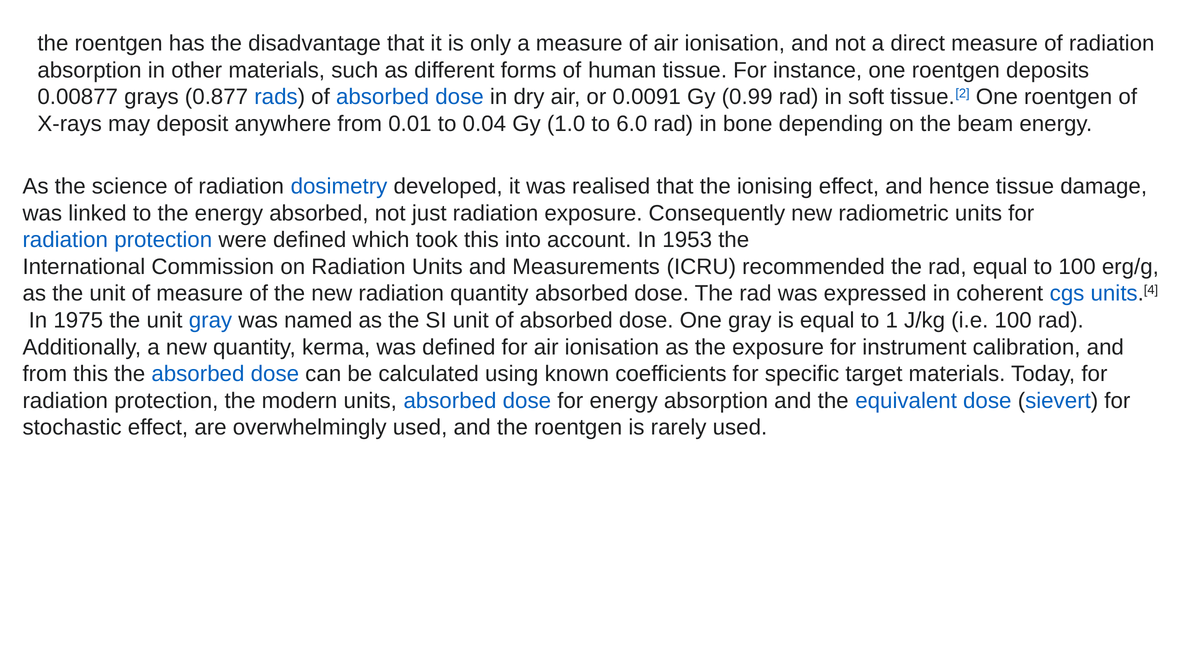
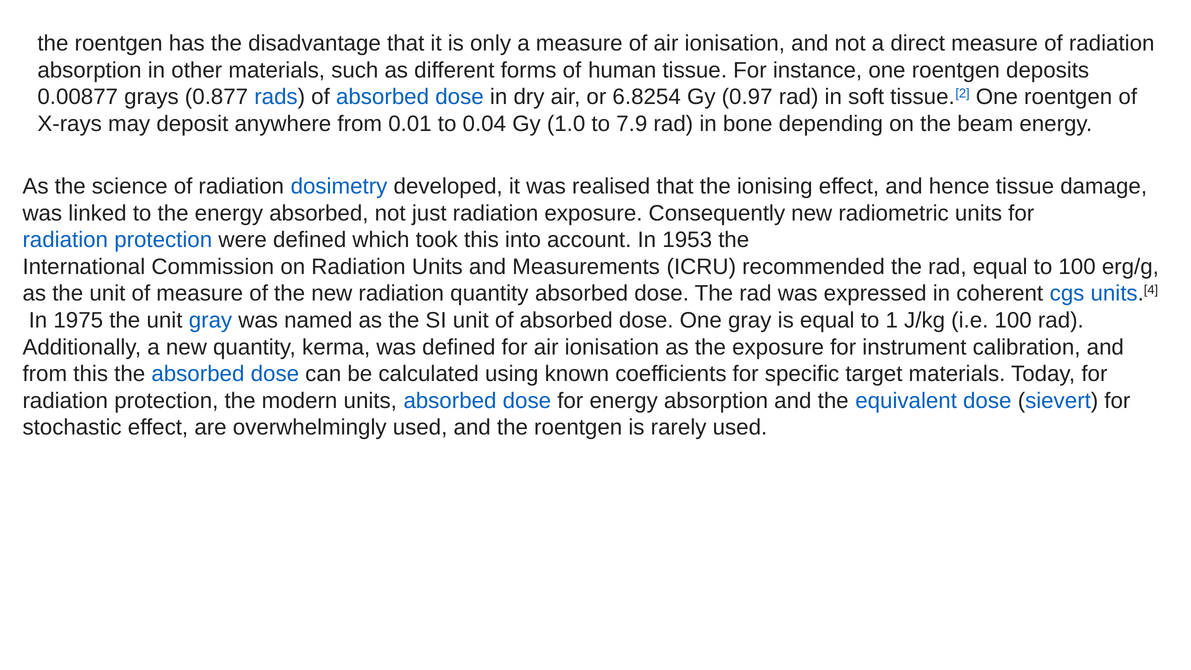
0.0091: 0.0091 -> 6.8254
0.99: 0.99 -> 0.97
6.0: 6.0 -> 7.9
